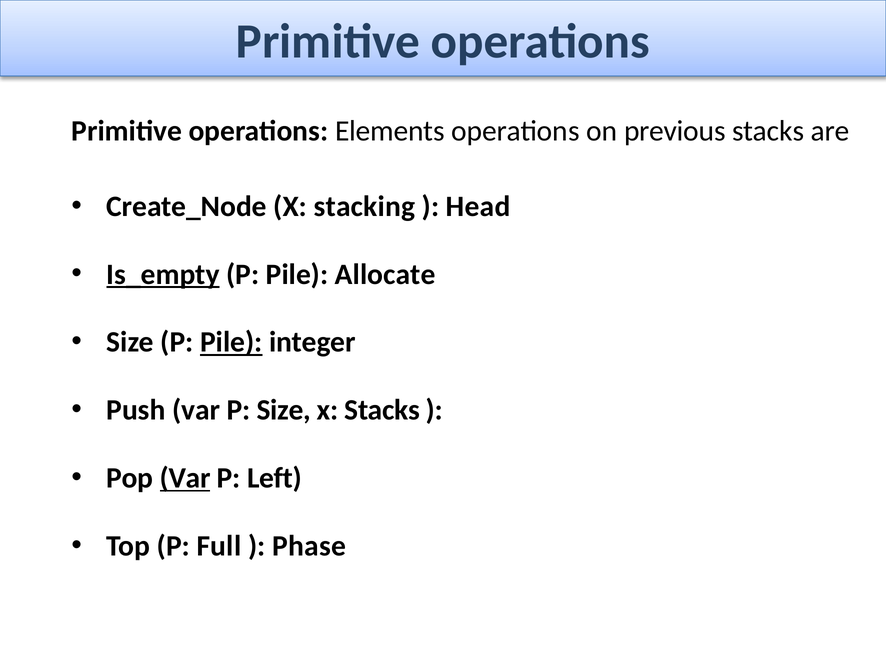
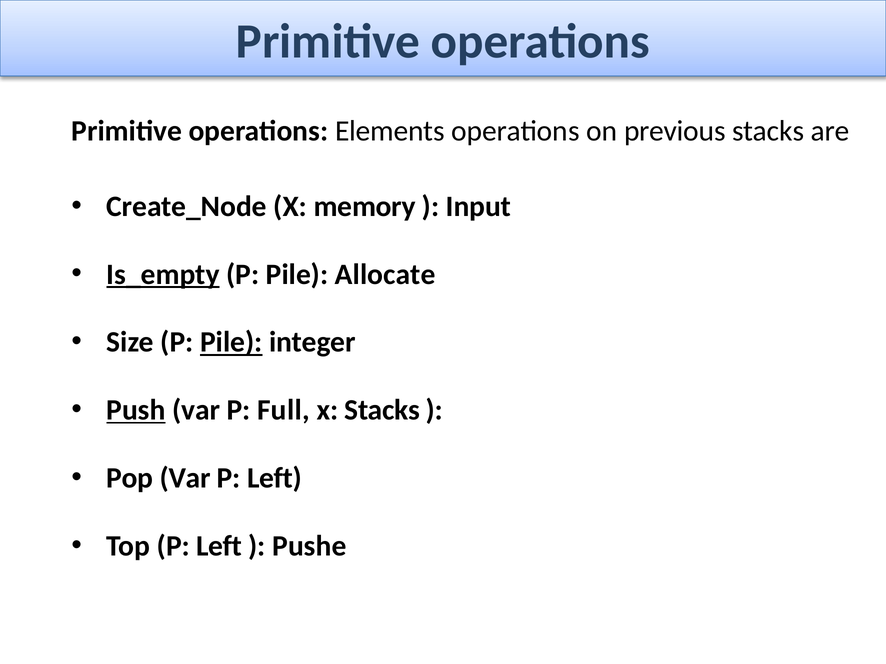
stacking: stacking -> memory
Head: Head -> Input
Push underline: none -> present
P Size: Size -> Full
Var at (185, 478) underline: present -> none
Top P Full: Full -> Left
Phase: Phase -> Pushe
